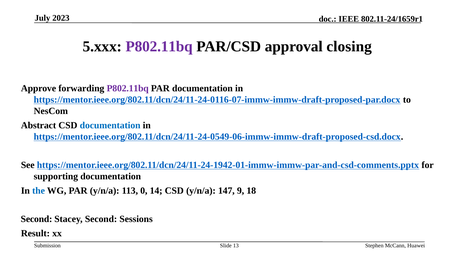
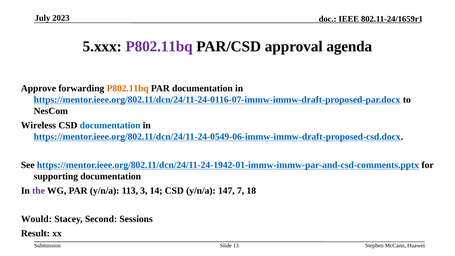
closing: closing -> agenda
P802.11bq at (128, 88) colour: purple -> orange
Abstract: Abstract -> Wireless
the colour: blue -> purple
0: 0 -> 3
9: 9 -> 7
Second at (37, 219): Second -> Would
